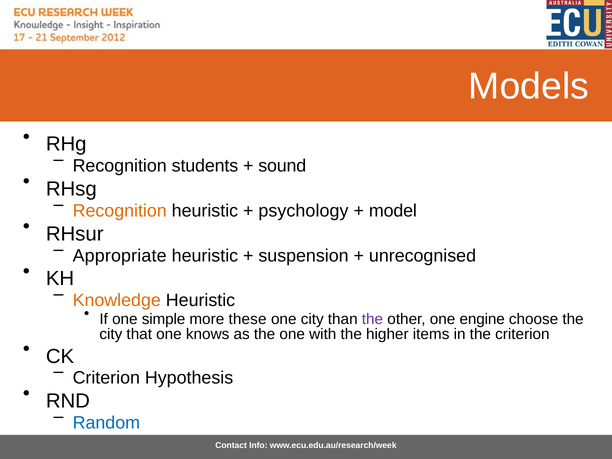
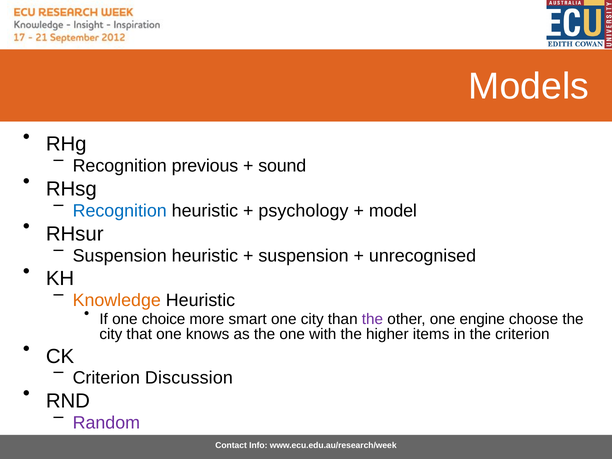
students: students -> previous
Recognition at (120, 211) colour: orange -> blue
Appropriate at (120, 256): Appropriate -> Suspension
simple: simple -> choice
these: these -> smart
Hypothesis: Hypothesis -> Discussion
Random colour: blue -> purple
